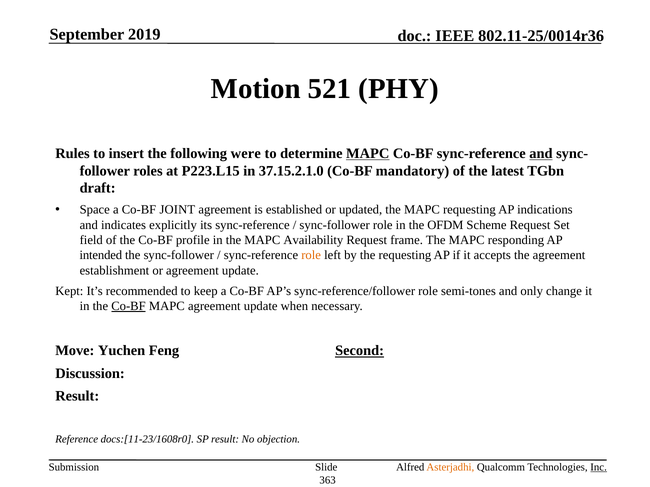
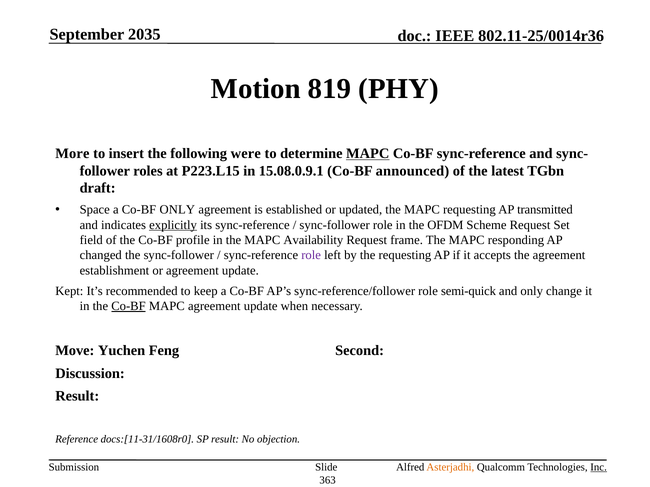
2019: 2019 -> 2035
521: 521 -> 819
Rules: Rules -> More
and at (541, 154) underline: present -> none
37.15.2.1.0: 37.15.2.1.0 -> 15.08.0.9.1
mandatory: mandatory -> announced
Co-BF JOINT: JOINT -> ONLY
indications: indications -> transmitted
explicitly underline: none -> present
intended: intended -> changed
role at (311, 255) colour: orange -> purple
semi-tones: semi-tones -> semi-quick
Second underline: present -> none
docs:[11-23/1608r0: docs:[11-23/1608r0 -> docs:[11-31/1608r0
